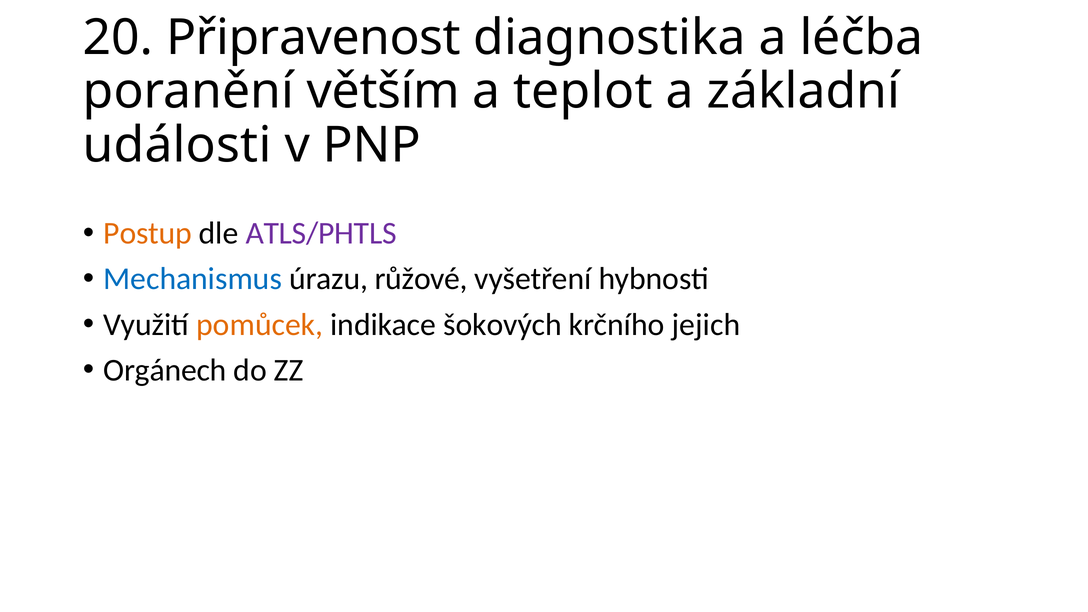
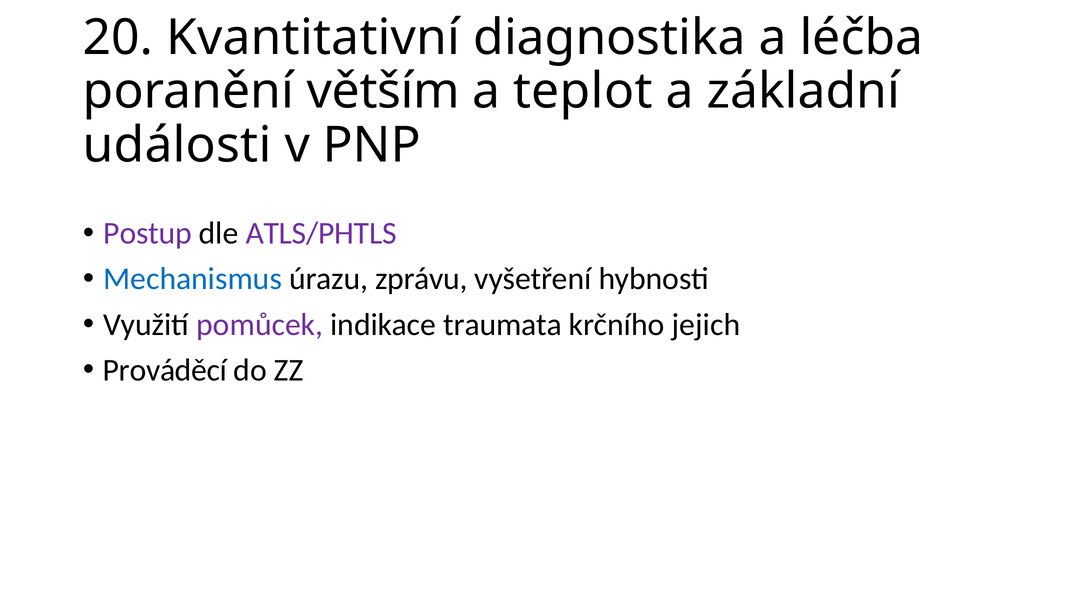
Připravenost: Připravenost -> Kvantitativní
Postup colour: orange -> purple
růžové: růžové -> zprávu
pomůcek colour: orange -> purple
šokových: šokových -> traumata
Orgánech: Orgánech -> Prováděcí
